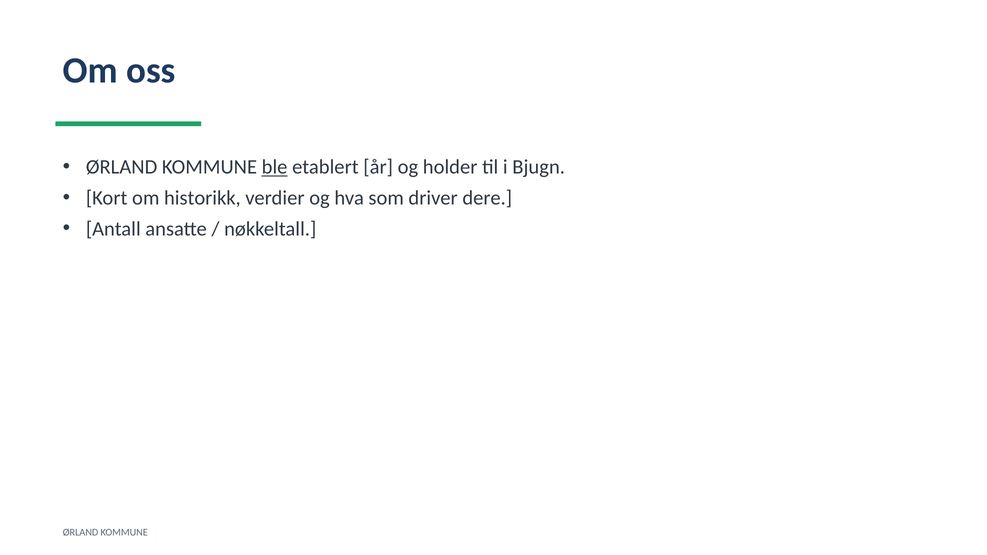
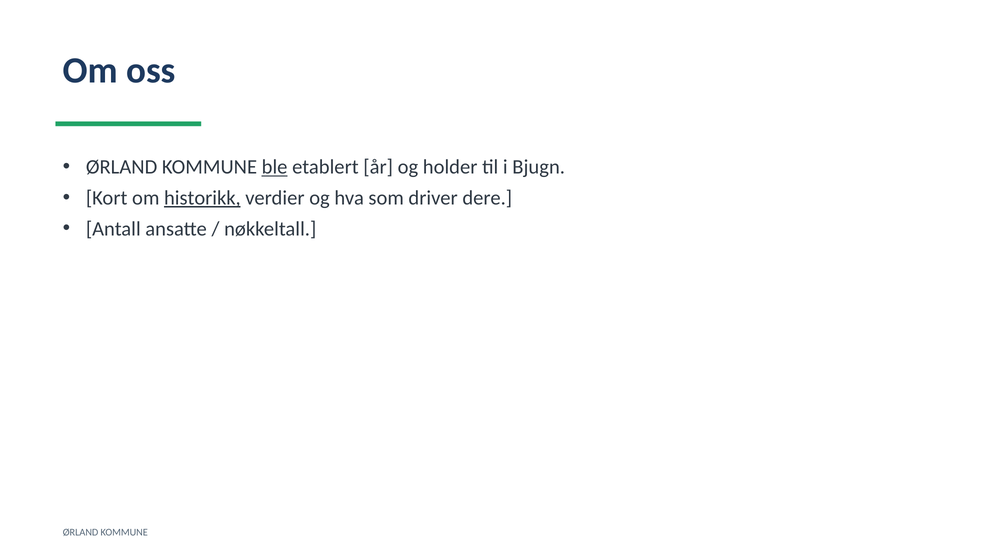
historikk underline: none -> present
